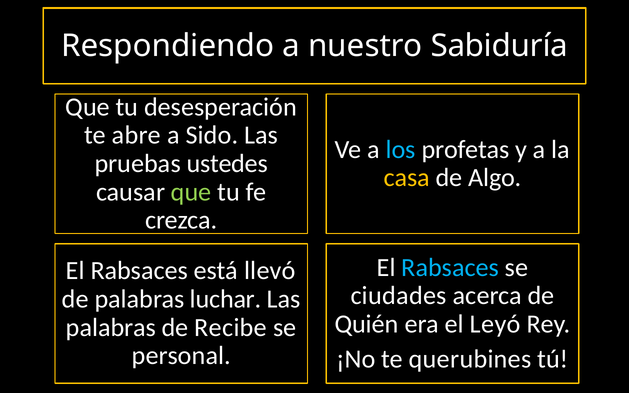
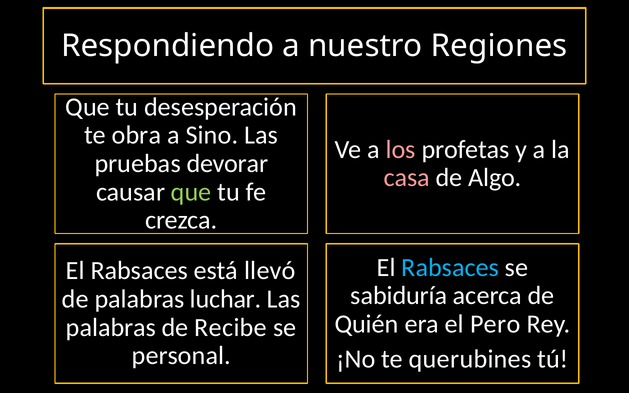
Sabiduría: Sabiduría -> Regiones
abre: abre -> obra
Sido: Sido -> Sino
los colour: light blue -> pink
ustedes: ustedes -> devorar
casa colour: yellow -> pink
ciudades: ciudades -> sabiduría
Leyó: Leyó -> Pero
